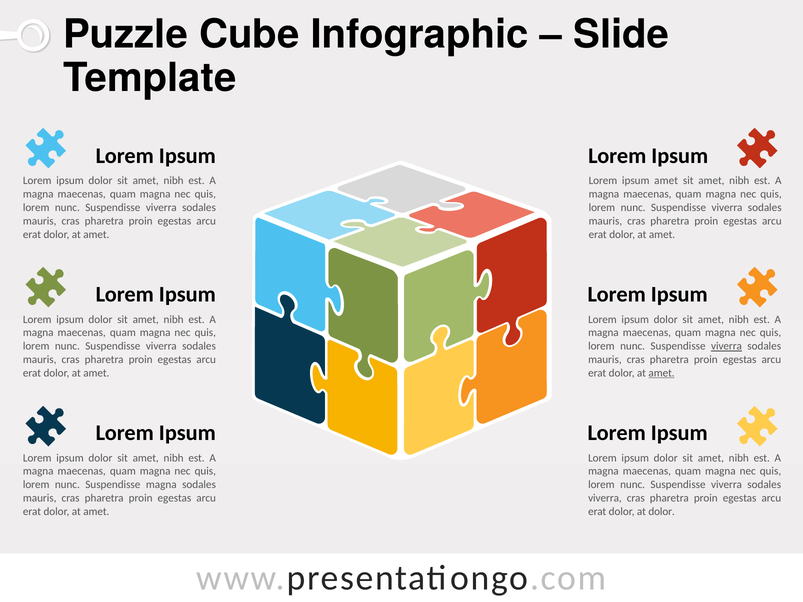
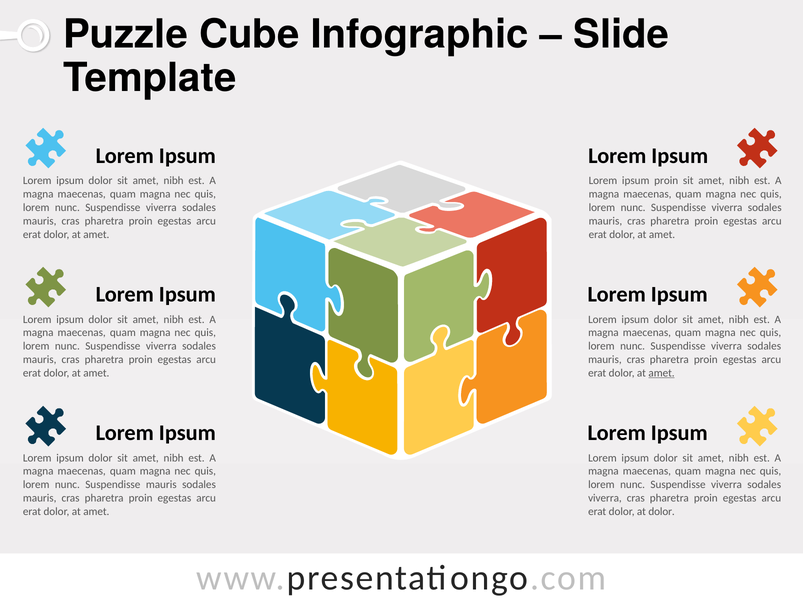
ipsum amet: amet -> proin
viverra at (727, 346) underline: present -> none
Suspendisse magna: magna -> mauris
